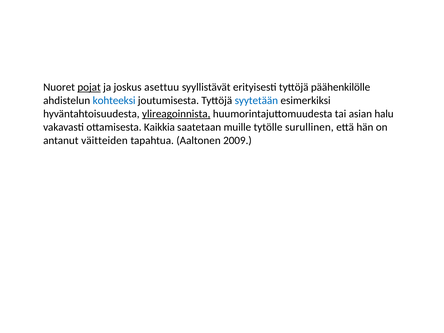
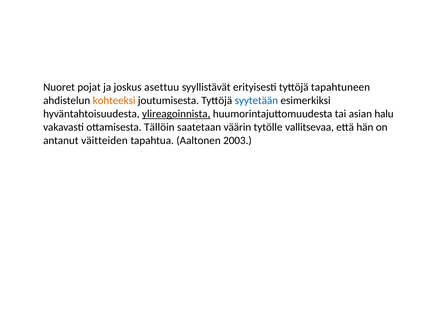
pojat underline: present -> none
päähenkilölle: päähenkilölle -> tapahtuneen
kohteeksi colour: blue -> orange
Kaikkia: Kaikkia -> Tällöin
muille: muille -> väärin
surullinen: surullinen -> vallitsevaa
2009: 2009 -> 2003
